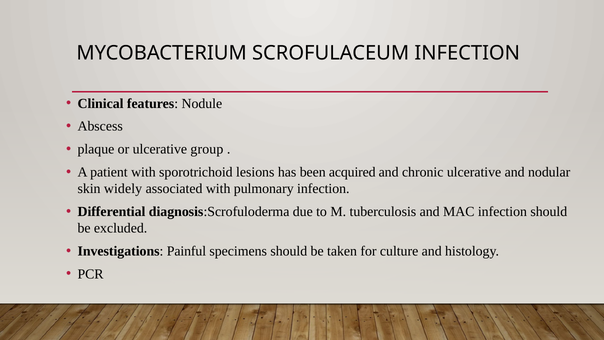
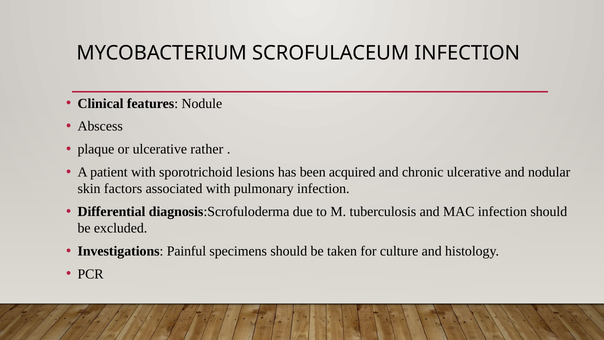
group: group -> rather
widely: widely -> factors
